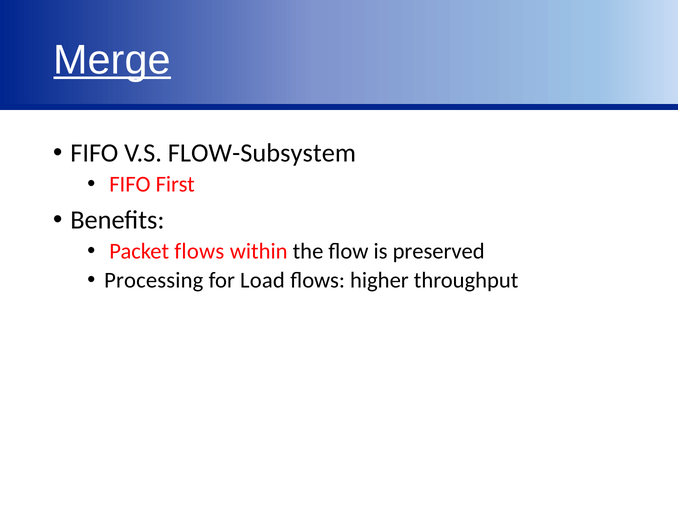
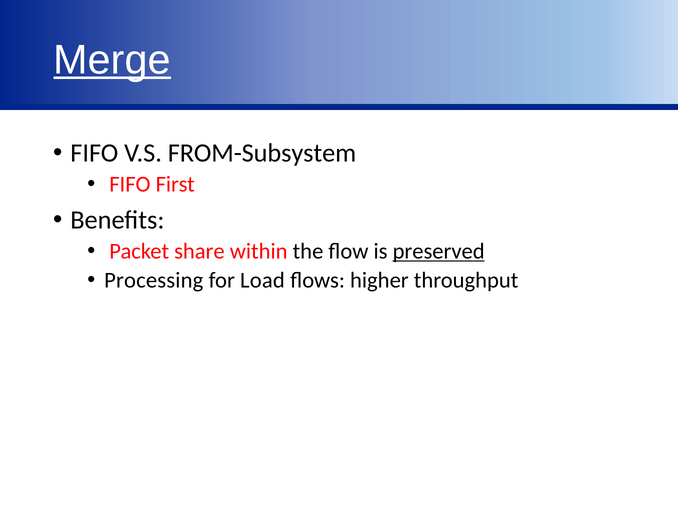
FLOW-Subsystem: FLOW-Subsystem -> FROM-Subsystem
Packet flows: flows -> share
preserved underline: none -> present
